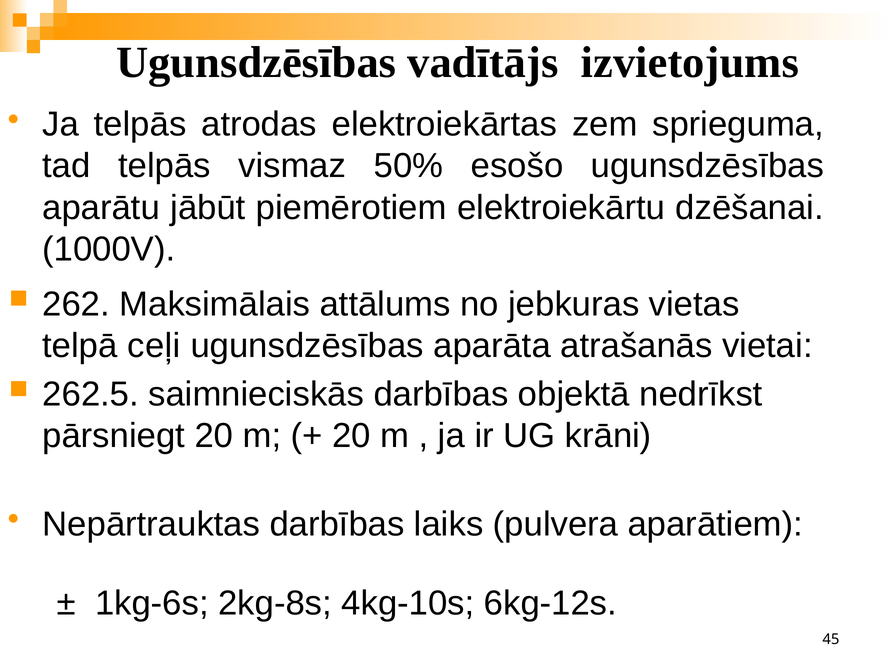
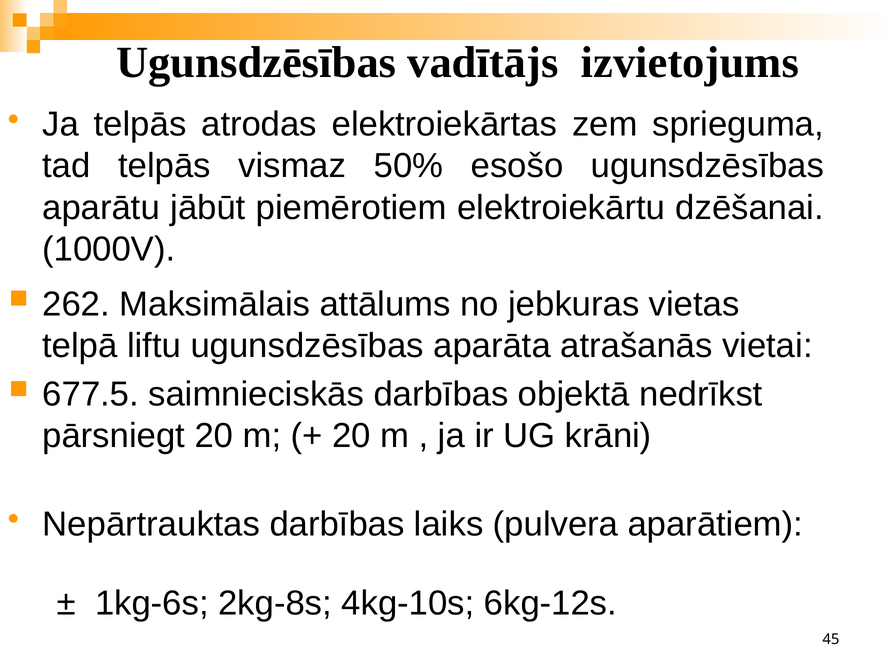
ceļi: ceļi -> liftu
262.5: 262.5 -> 677.5
